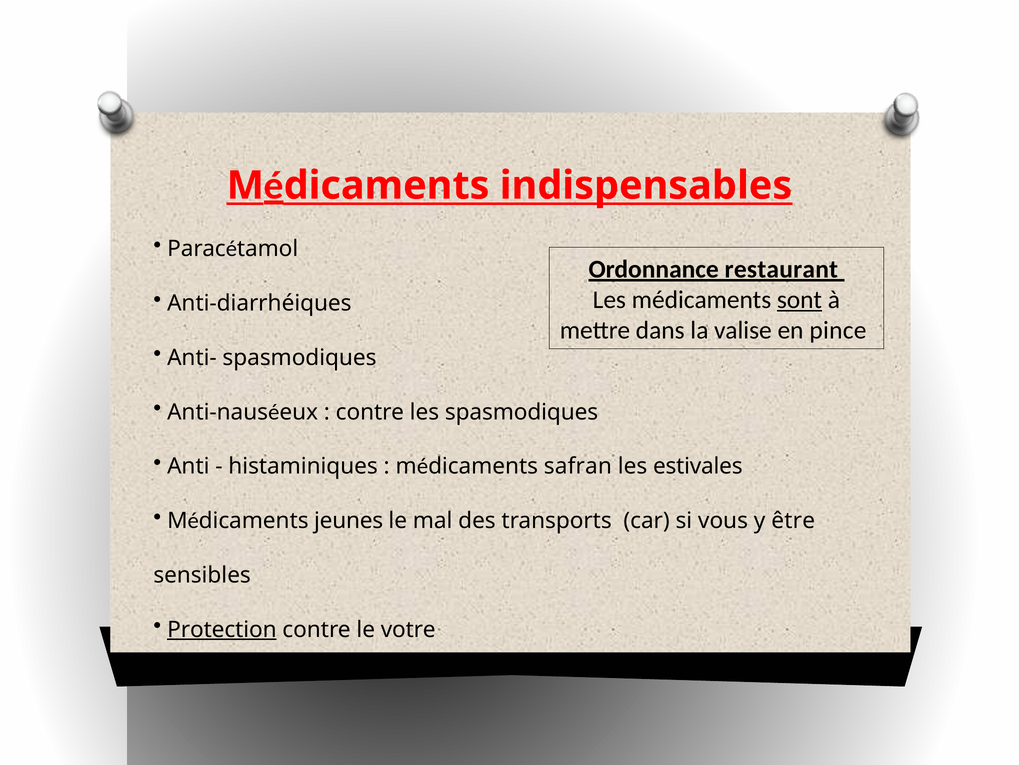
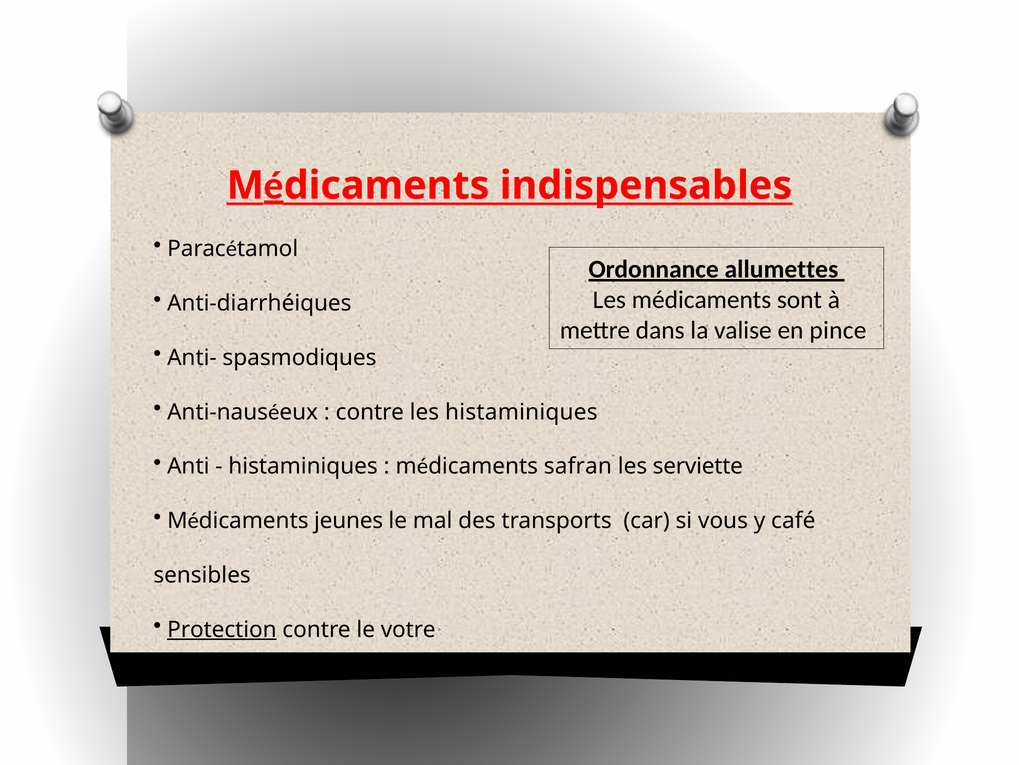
restaurant: restaurant -> allumettes
sont underline: present -> none
les spasmodiques: spasmodiques -> histaminiques
estivales: estivales -> serviette
être: être -> café
